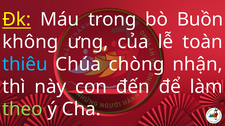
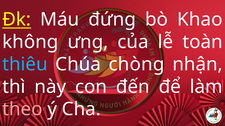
trong: trong -> đứng
Buồn: Buồn -> Khao
theo colour: light green -> pink
